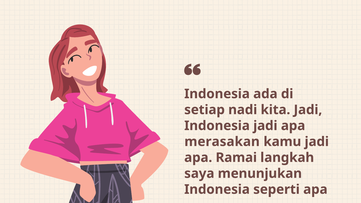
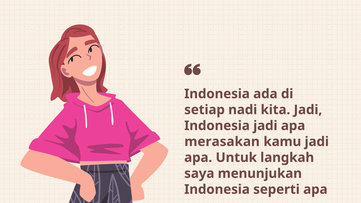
Ramai: Ramai -> Untuk
